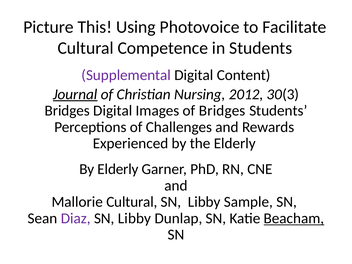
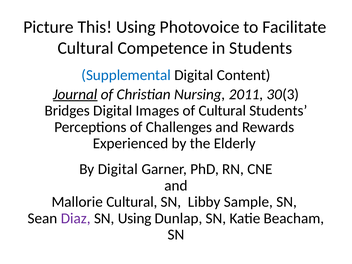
Supplemental colour: purple -> blue
2012: 2012 -> 2011
of Bridges: Bridges -> Cultural
By Elderly: Elderly -> Digital
Libby at (135, 218): Libby -> Using
Beacham underline: present -> none
